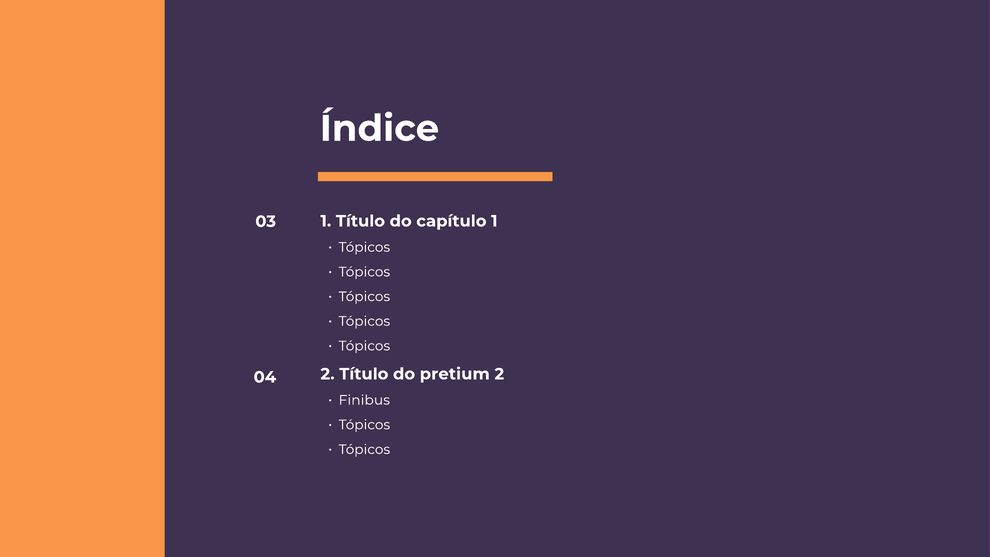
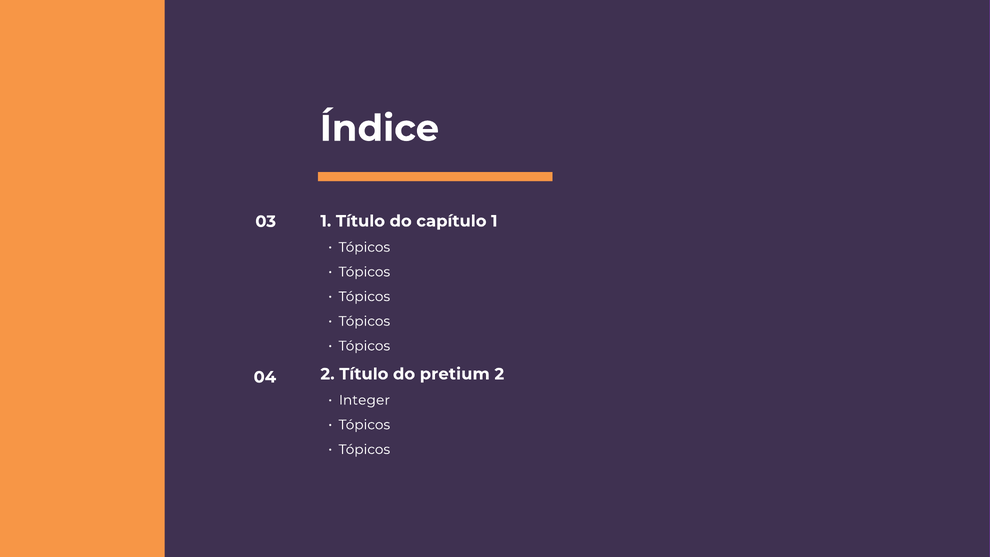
Finibus: Finibus -> Integer
